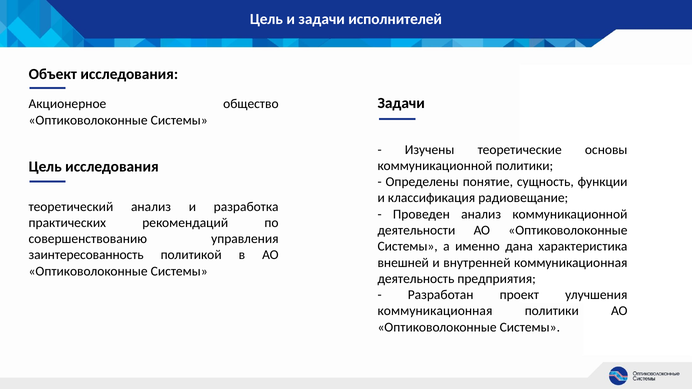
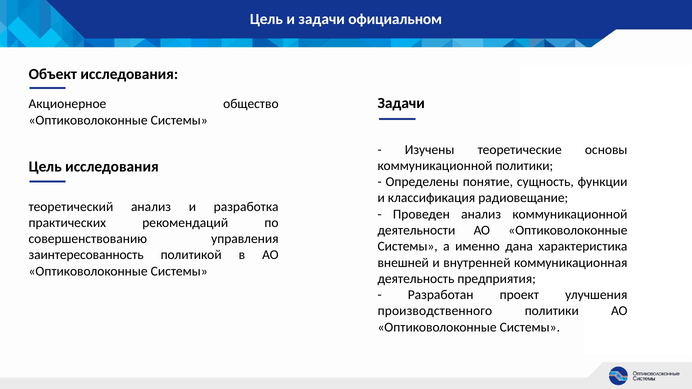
исполнителей: исполнителей -> официальном
коммуникационная at (435, 311): коммуникационная -> производственного
